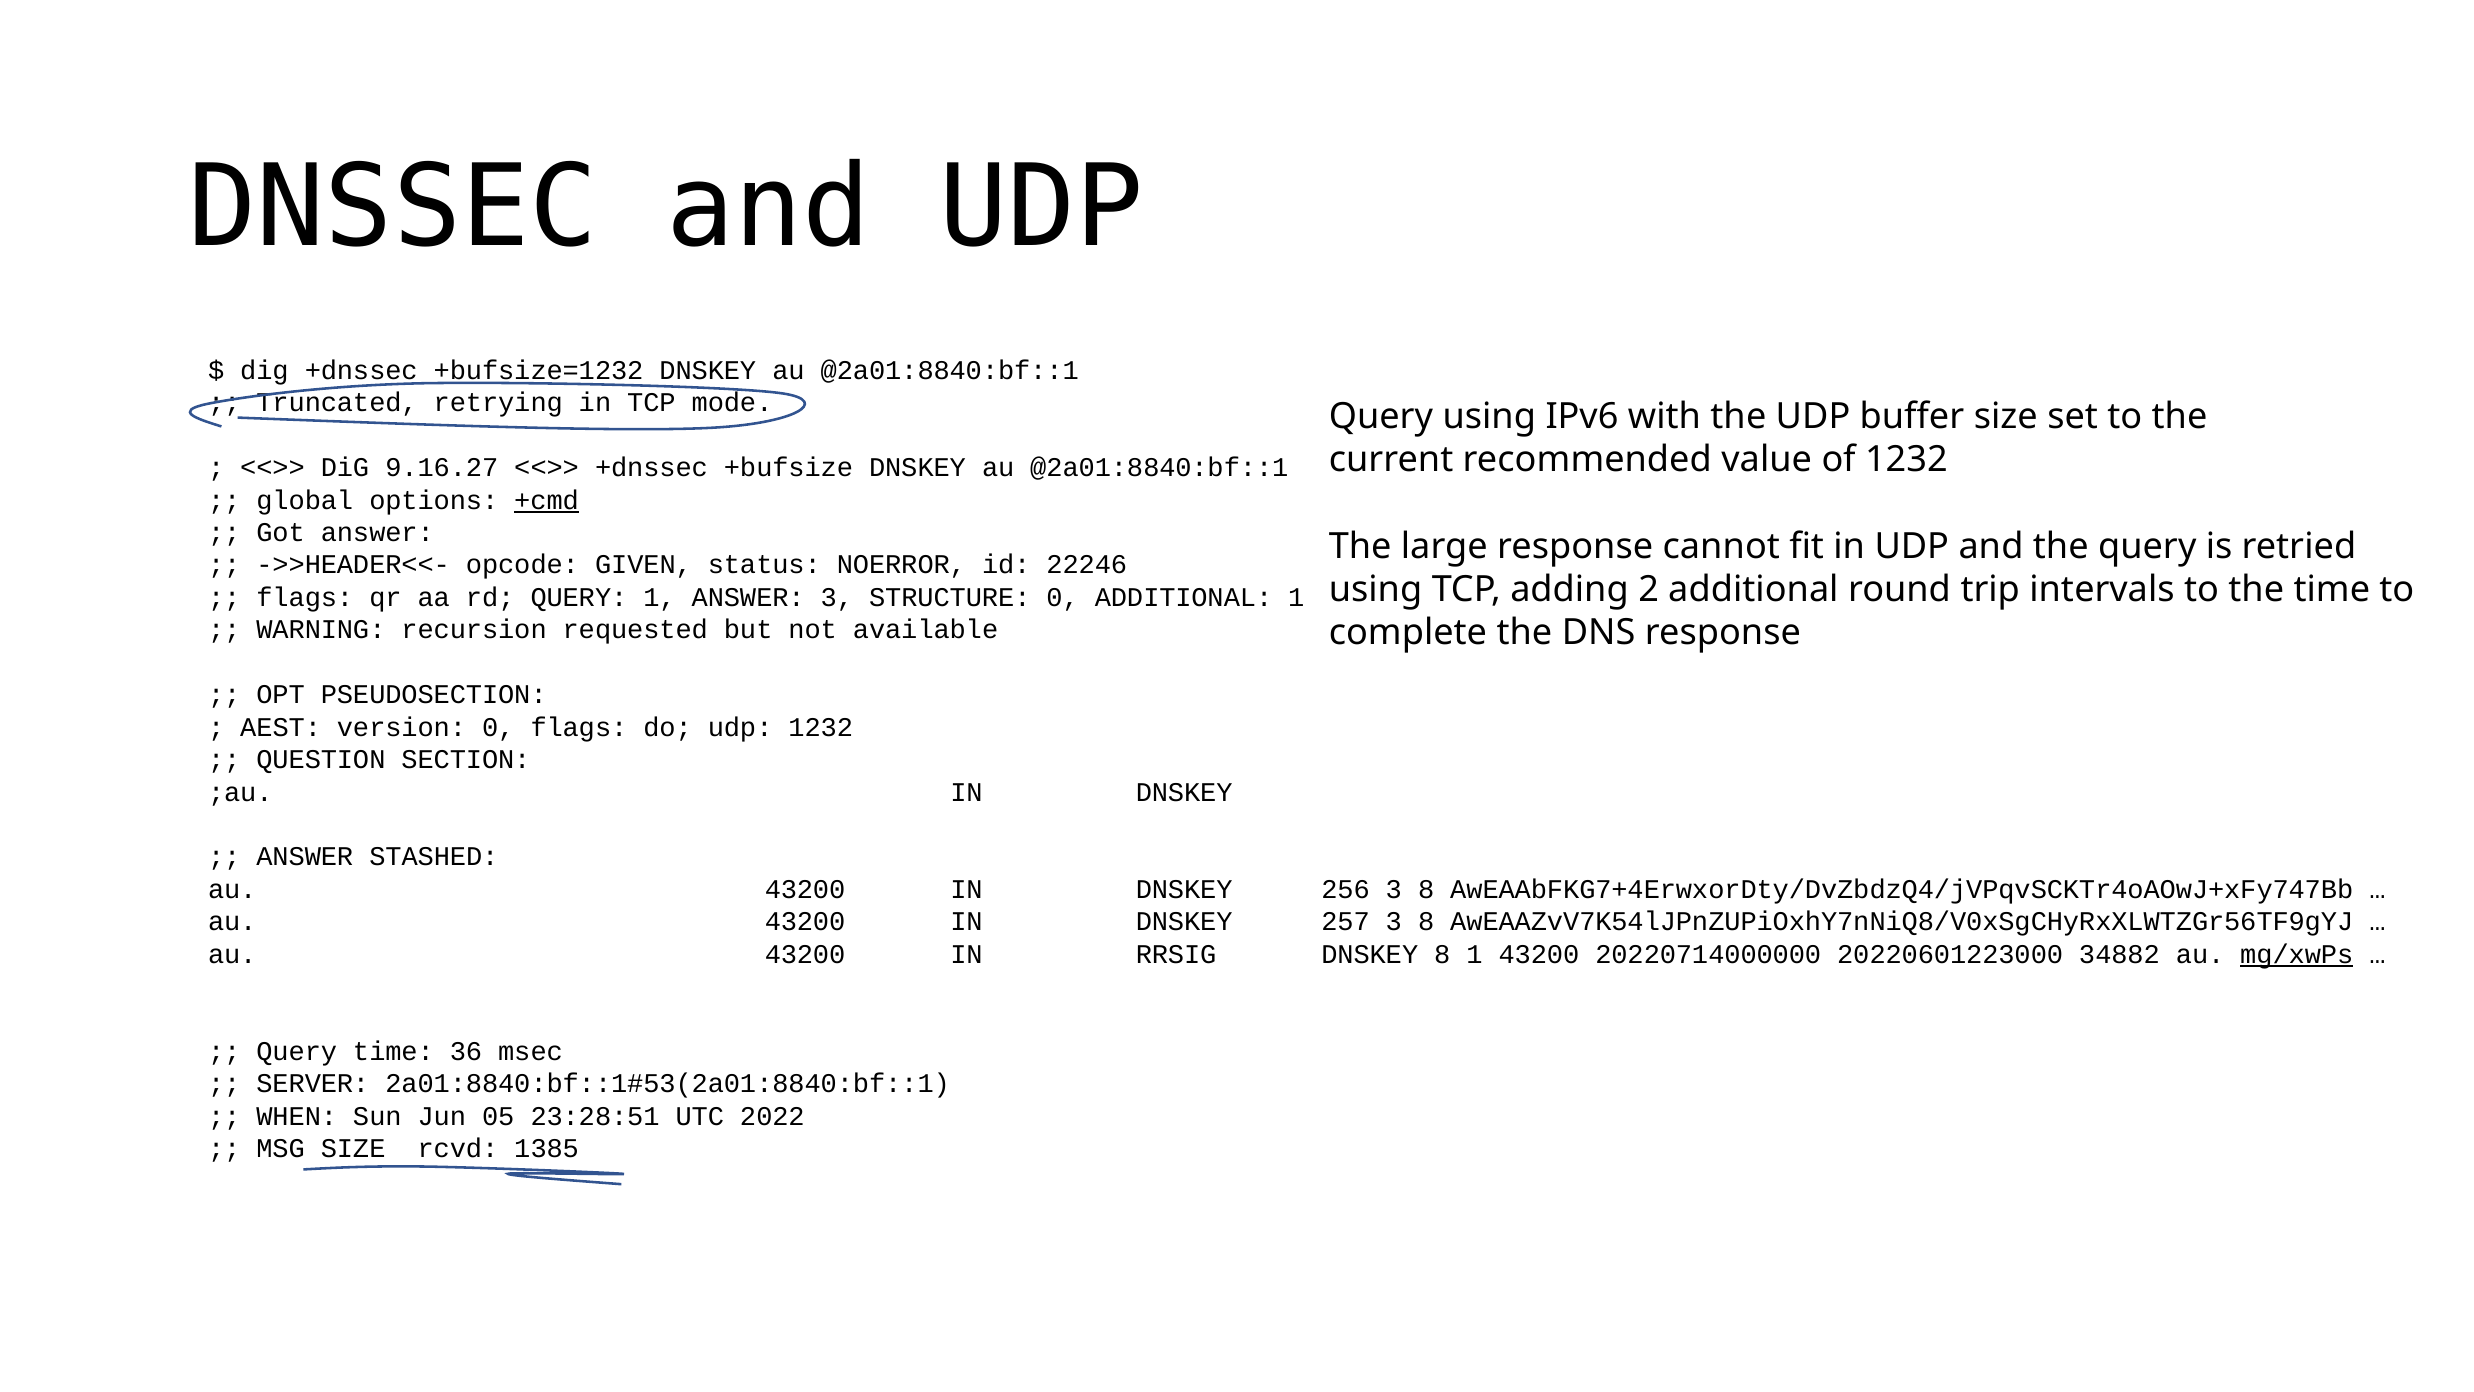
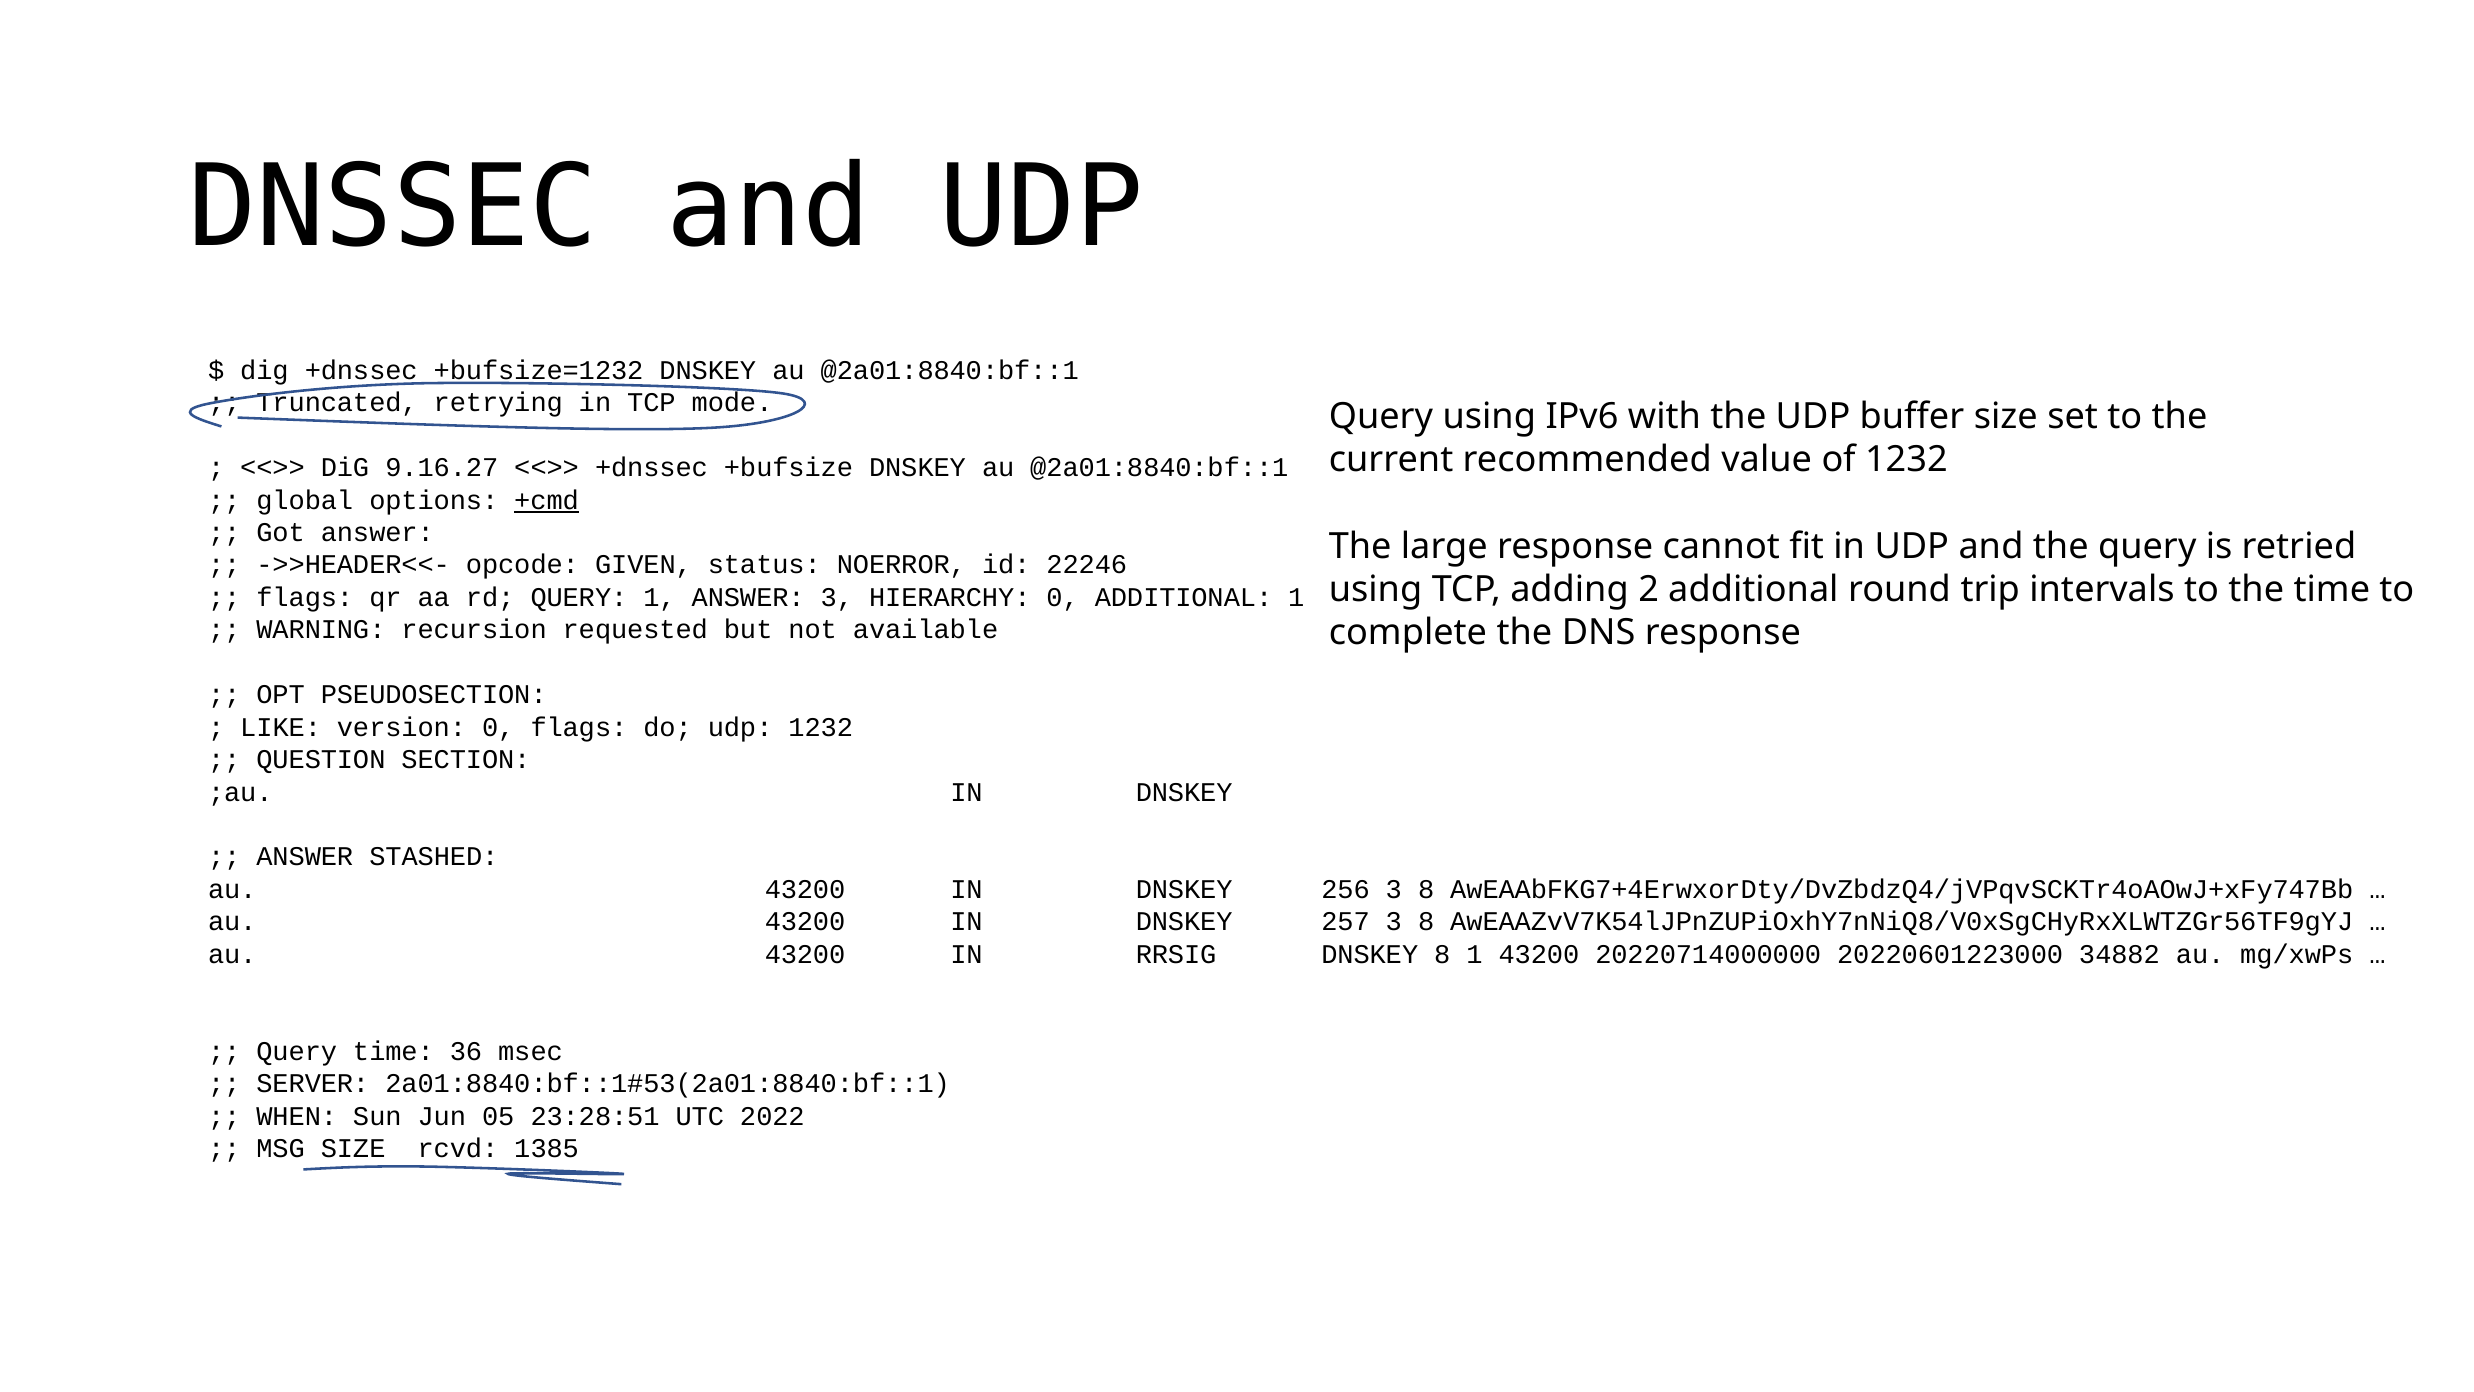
STRUCTURE: STRUCTURE -> HIERARCHY
AEST: AEST -> LIKE
mg/xwPs underline: present -> none
